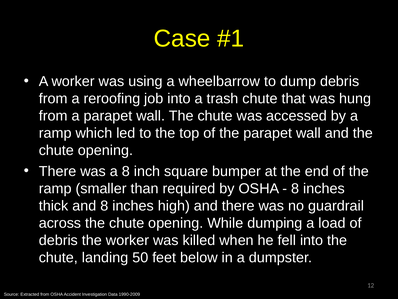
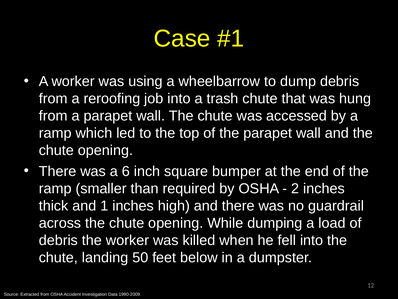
a 8: 8 -> 6
8 at (295, 188): 8 -> 2
and 8: 8 -> 1
